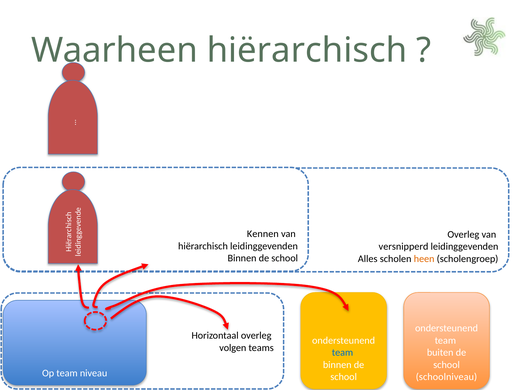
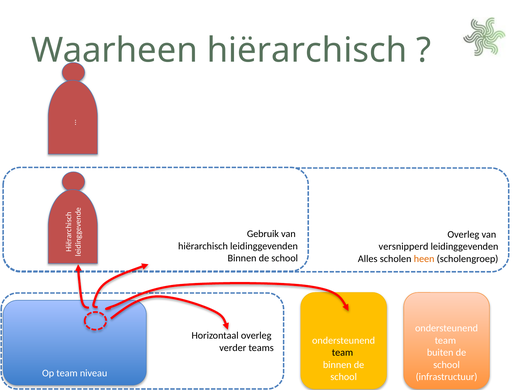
Kennen: Kennen -> Gebruik
volgen: volgen -> verder
team at (342, 353) colour: blue -> black
schoolniveau: schoolniveau -> infrastructuur
